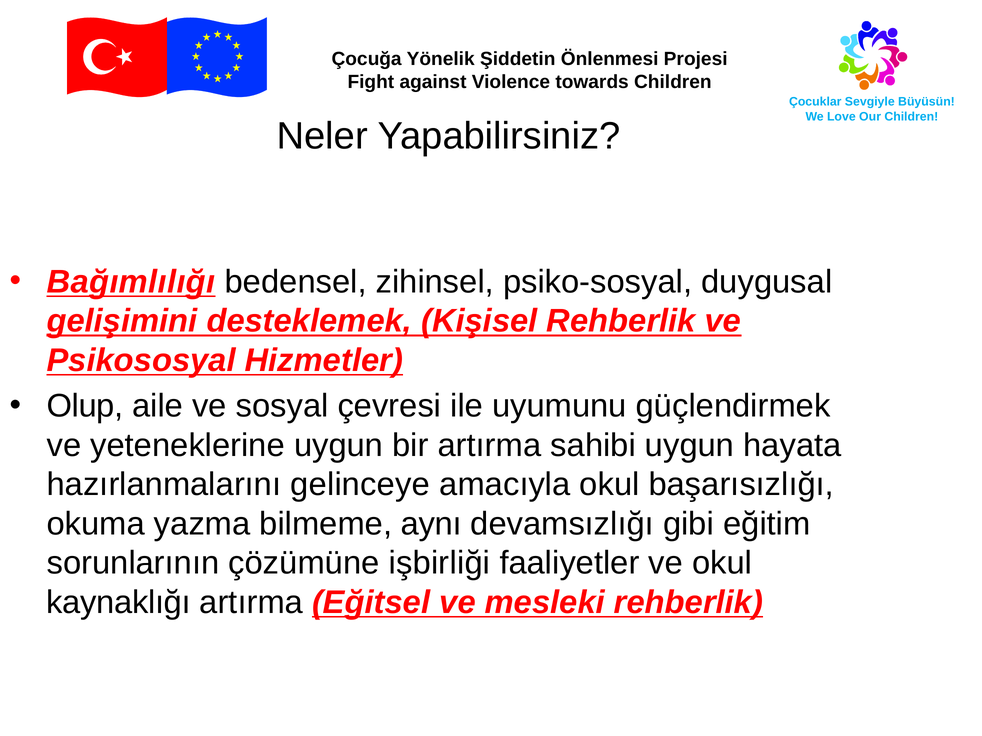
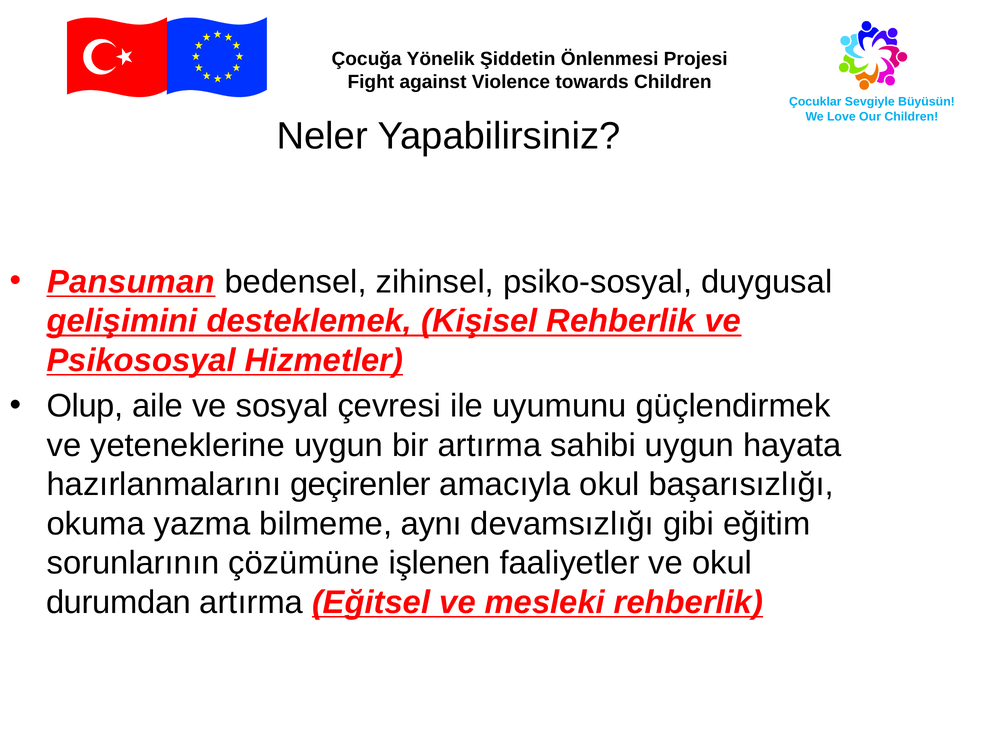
Bağımlılığı: Bağımlılığı -> Pansuman
gelinceye: gelinceye -> geçirenler
işbirliği: işbirliği -> işlenen
kaynaklığı: kaynaklığı -> durumdan
